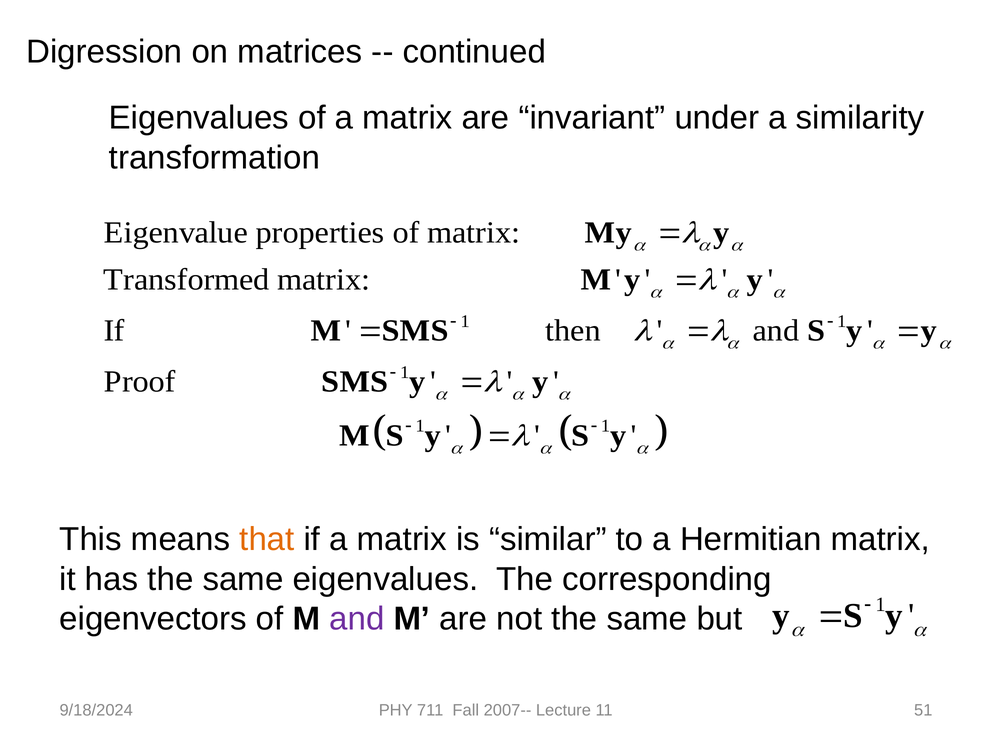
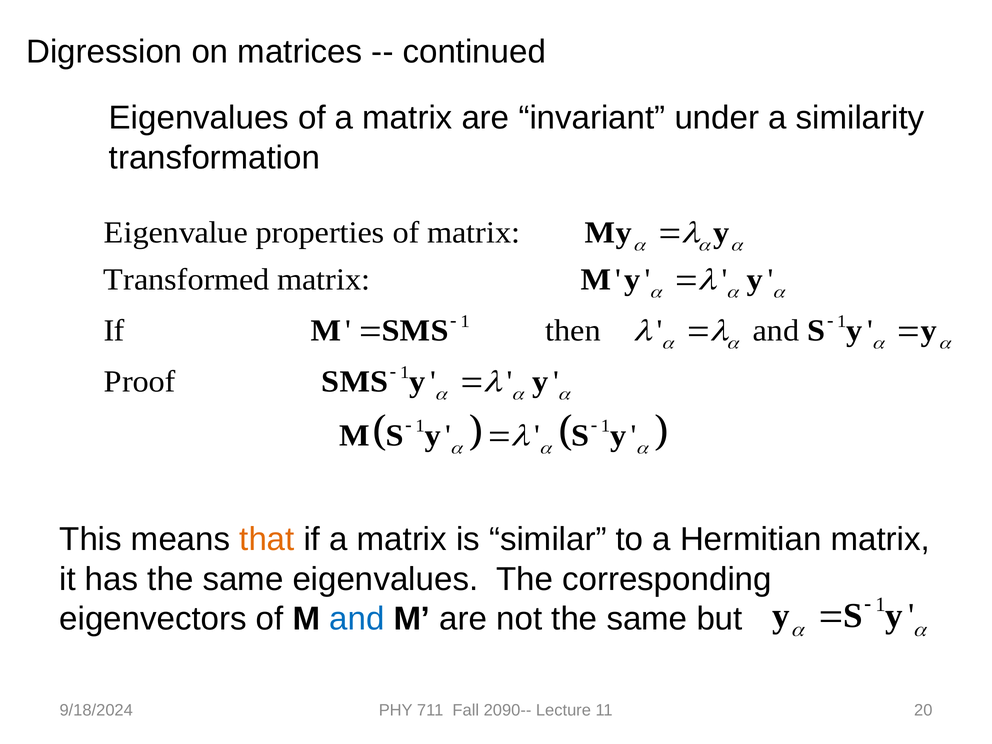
and at (357, 619) colour: purple -> blue
2007--: 2007-- -> 2090--
51: 51 -> 20
